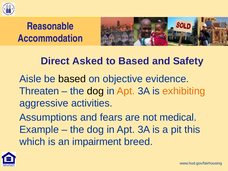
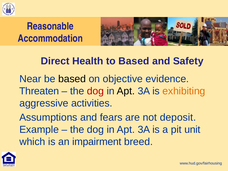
Asked: Asked -> Health
Aisle: Aisle -> Near
dog at (95, 91) colour: black -> red
Apt at (126, 91) colour: orange -> black
medical: medical -> deposit
this: this -> unit
